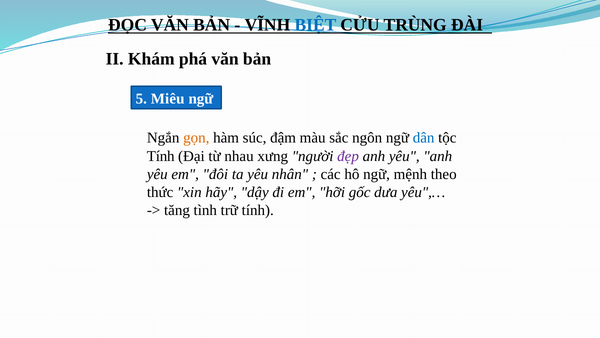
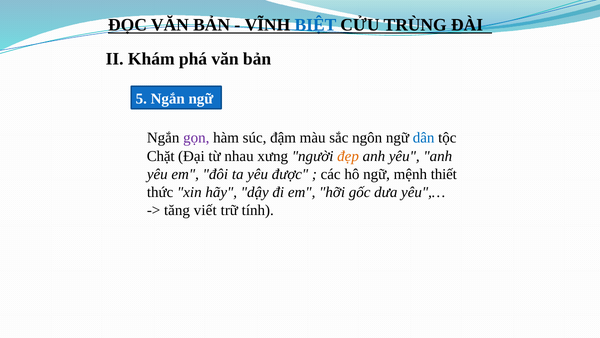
5 Miêu: Miêu -> Ngắn
gọn colour: orange -> purple
Tính at (161, 156): Tính -> Chặt
đẹp colour: purple -> orange
nhân: nhân -> được
theo: theo -> thiết
tình: tình -> viết
